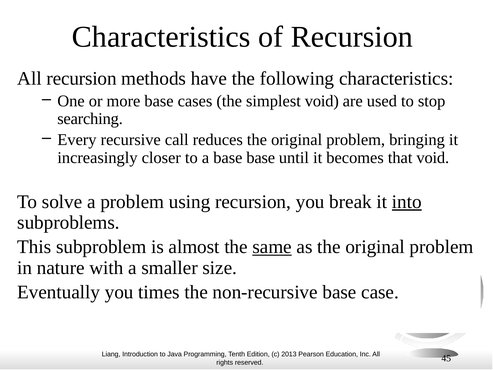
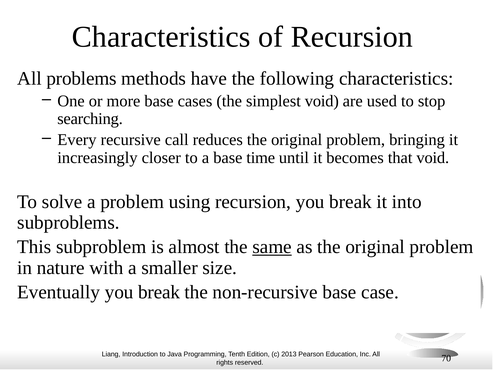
All recursion: recursion -> problems
base base: base -> time
into underline: present -> none
Eventually you times: times -> break
45: 45 -> 70
